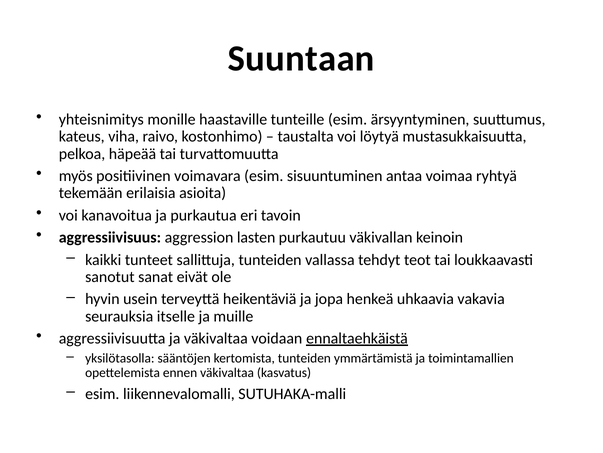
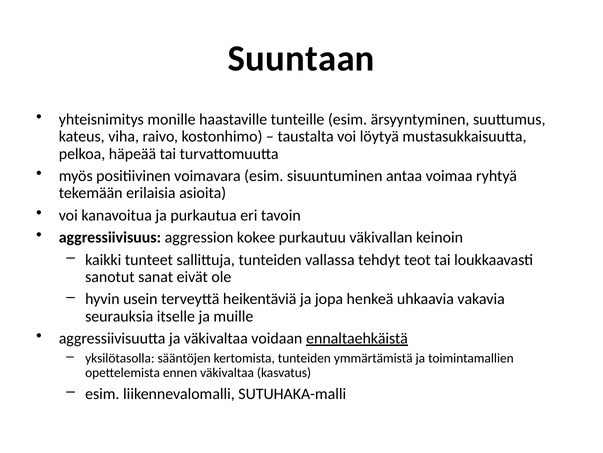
lasten: lasten -> kokee
